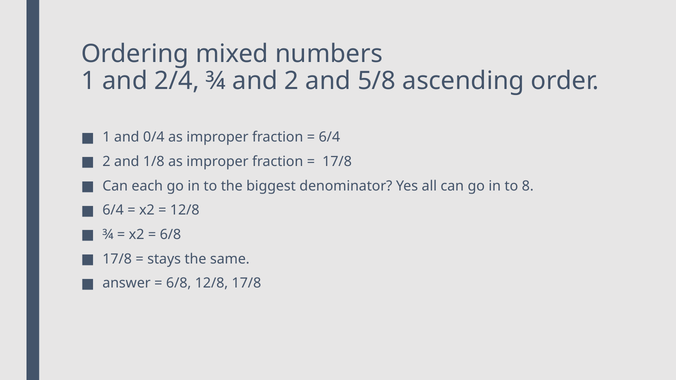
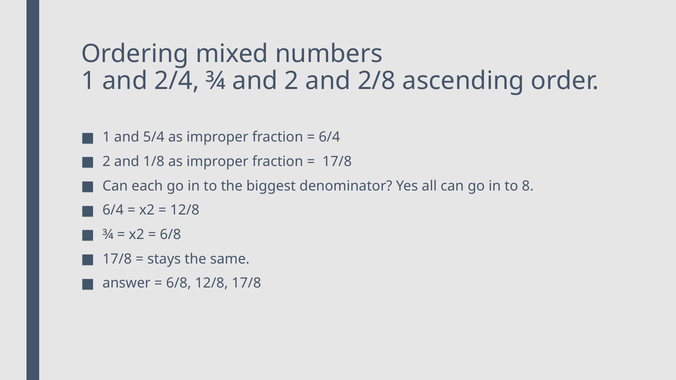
5/8: 5/8 -> 2/8
0/4: 0/4 -> 5/4
